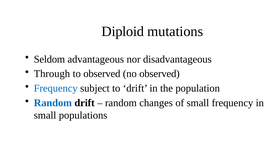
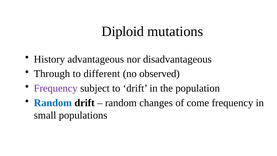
Seldom: Seldom -> History
to observed: observed -> different
Frequency at (56, 88) colour: blue -> purple
of small: small -> come
